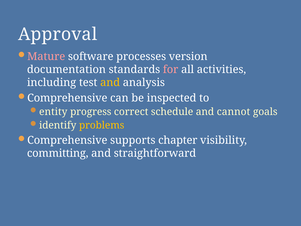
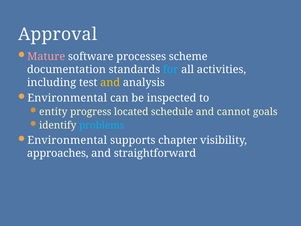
version: version -> scheme
for colour: pink -> light blue
Comprehensive at (67, 98): Comprehensive -> Environmental
correct: correct -> located
problems colour: yellow -> light blue
Comprehensive at (67, 140): Comprehensive -> Environmental
committing: committing -> approaches
